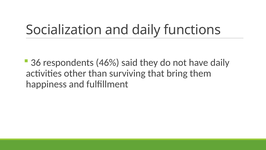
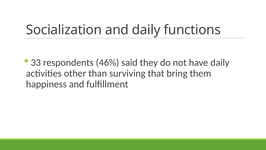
36: 36 -> 33
